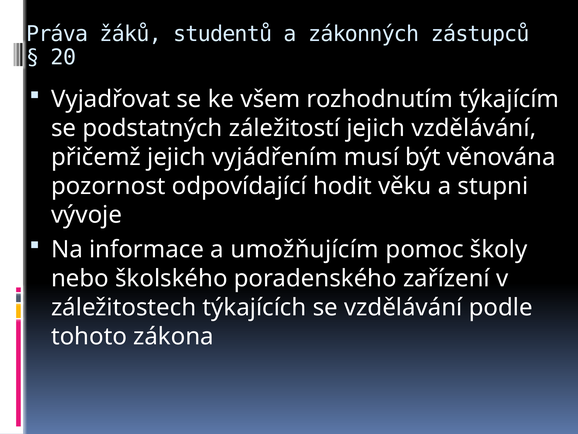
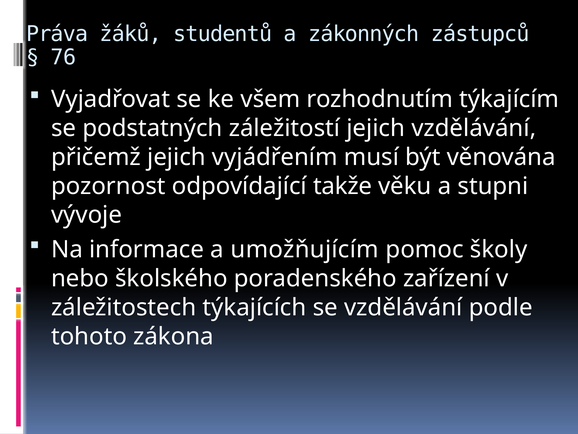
20: 20 -> 76
hodit: hodit -> takže
